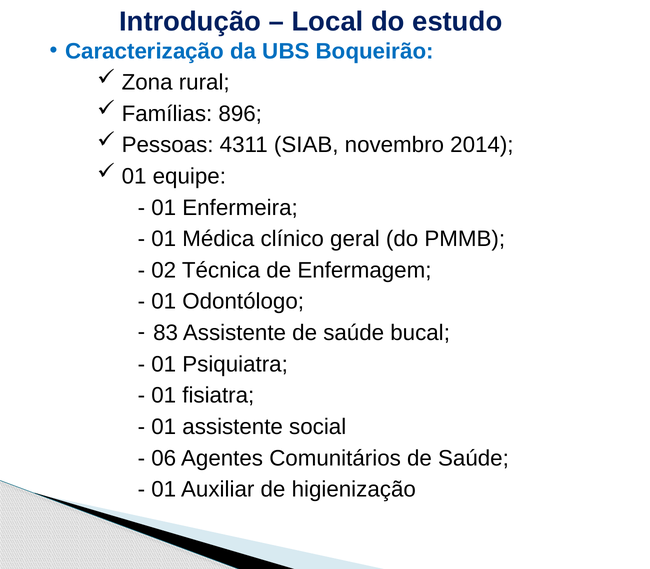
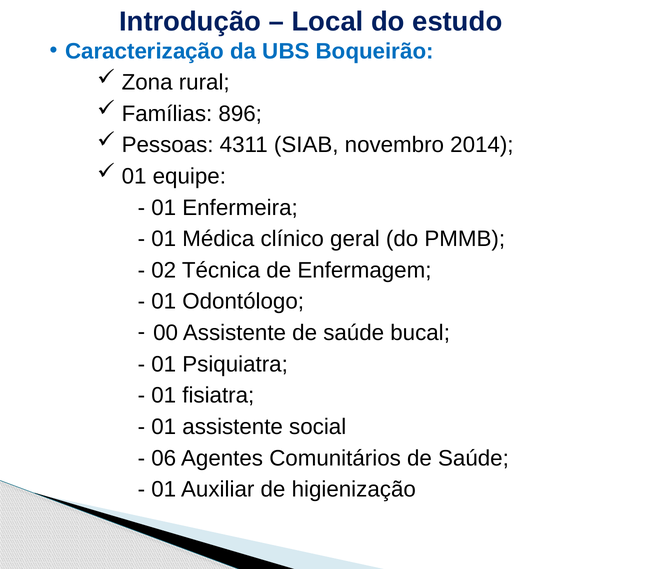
83: 83 -> 00
